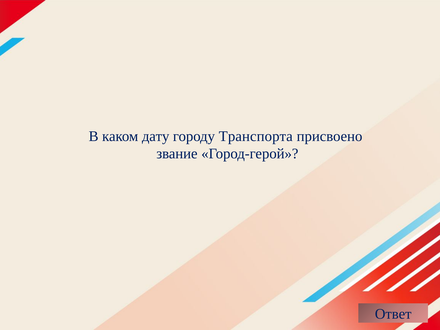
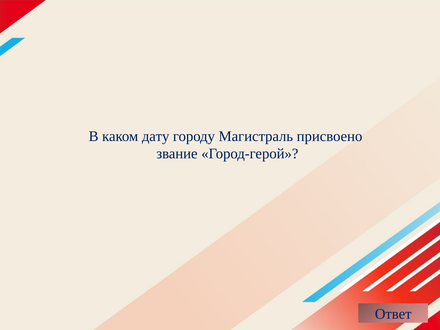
Транспорта: Транспорта -> Магистраль
